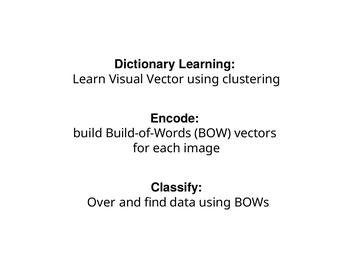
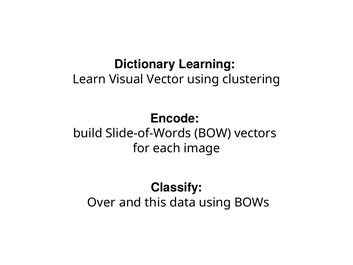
Build-of-Words: Build-of-Words -> Slide-of-Words
find: find -> this
